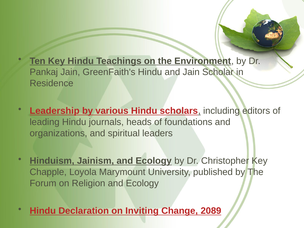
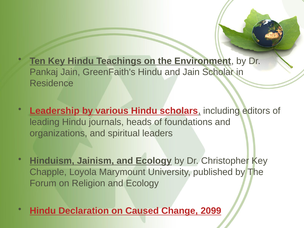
Inviting: Inviting -> Caused
2089: 2089 -> 2099
